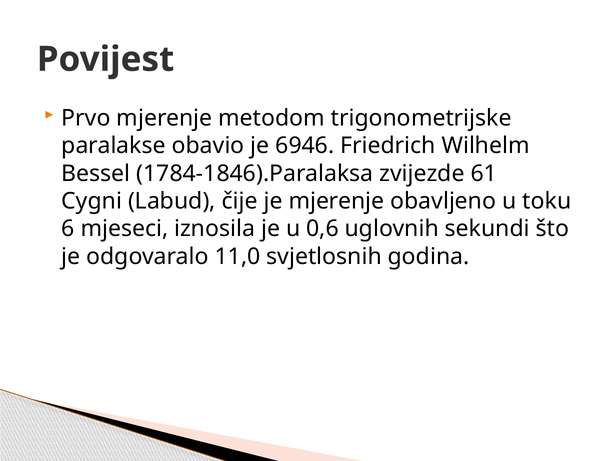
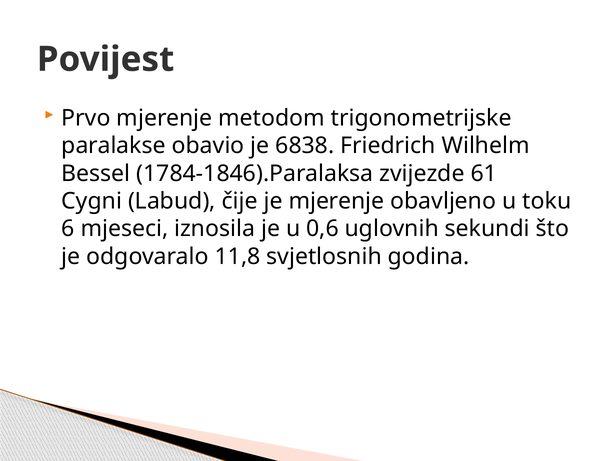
6946: 6946 -> 6838
11,0: 11,0 -> 11,8
